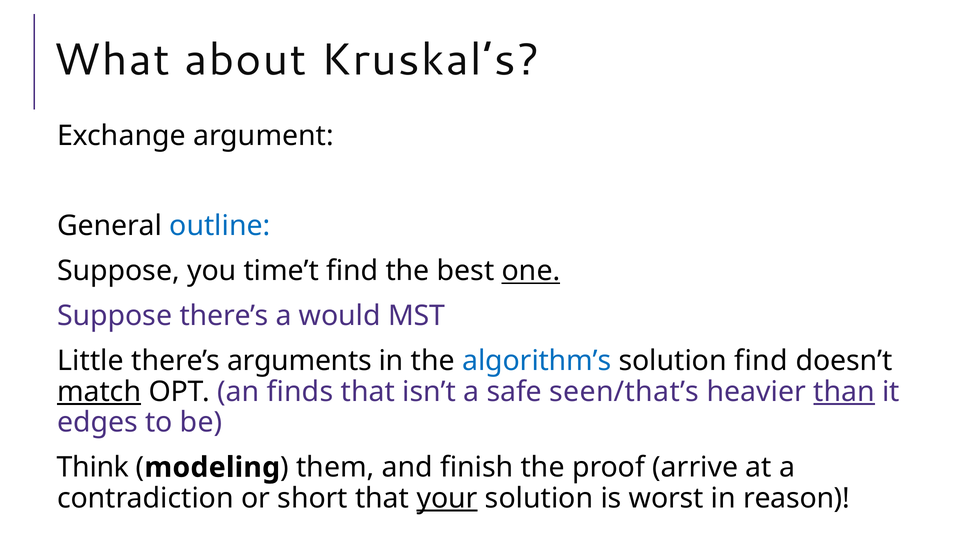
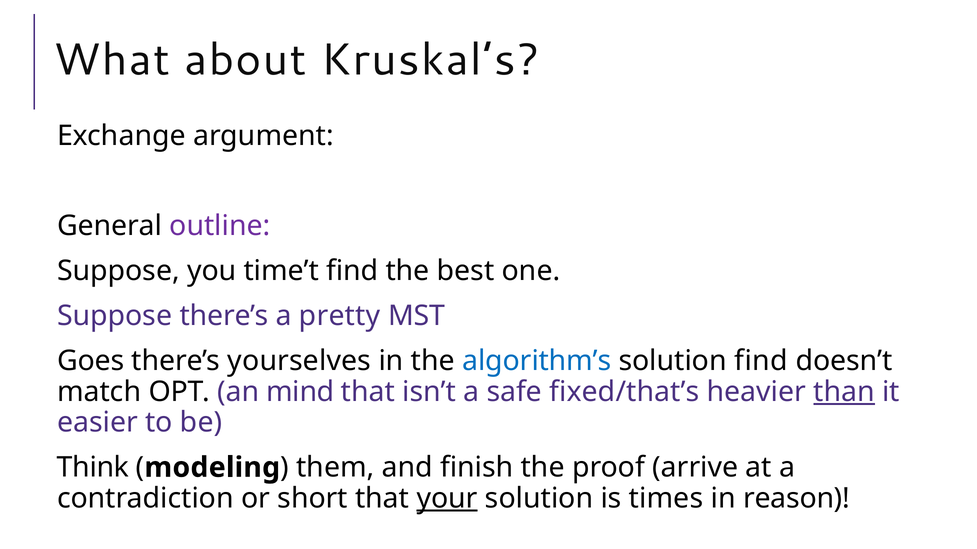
outline colour: blue -> purple
one underline: present -> none
would: would -> pretty
Little: Little -> Goes
arguments: arguments -> yourselves
match underline: present -> none
finds: finds -> mind
seen/that’s: seen/that’s -> fixed/that’s
edges: edges -> easier
worst: worst -> times
